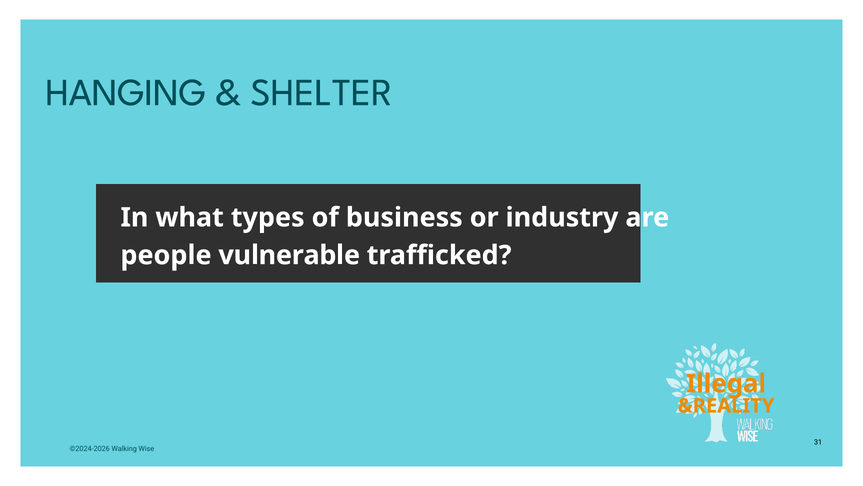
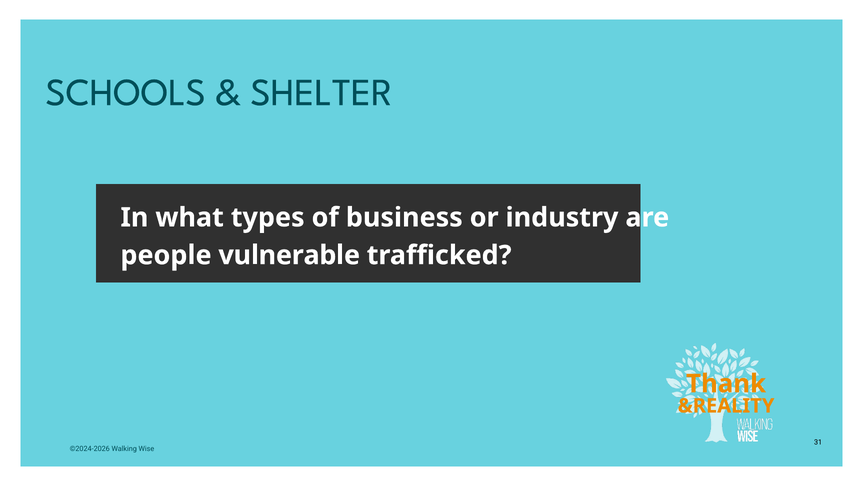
HANGING: HANGING -> SCHOOLS
Illegal: Illegal -> Thank
